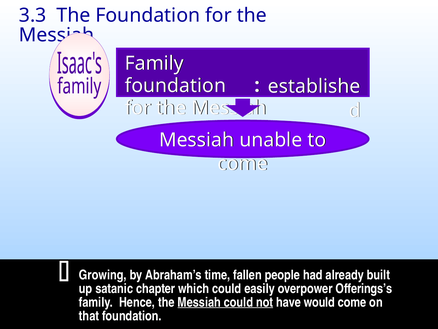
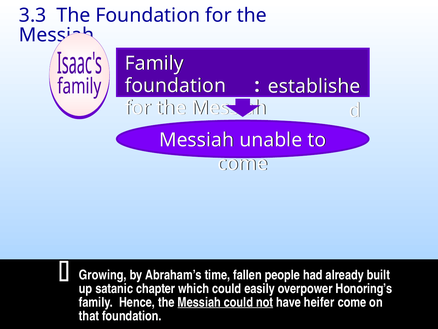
Offerings’s: Offerings’s -> Honoring’s
would: would -> heifer
